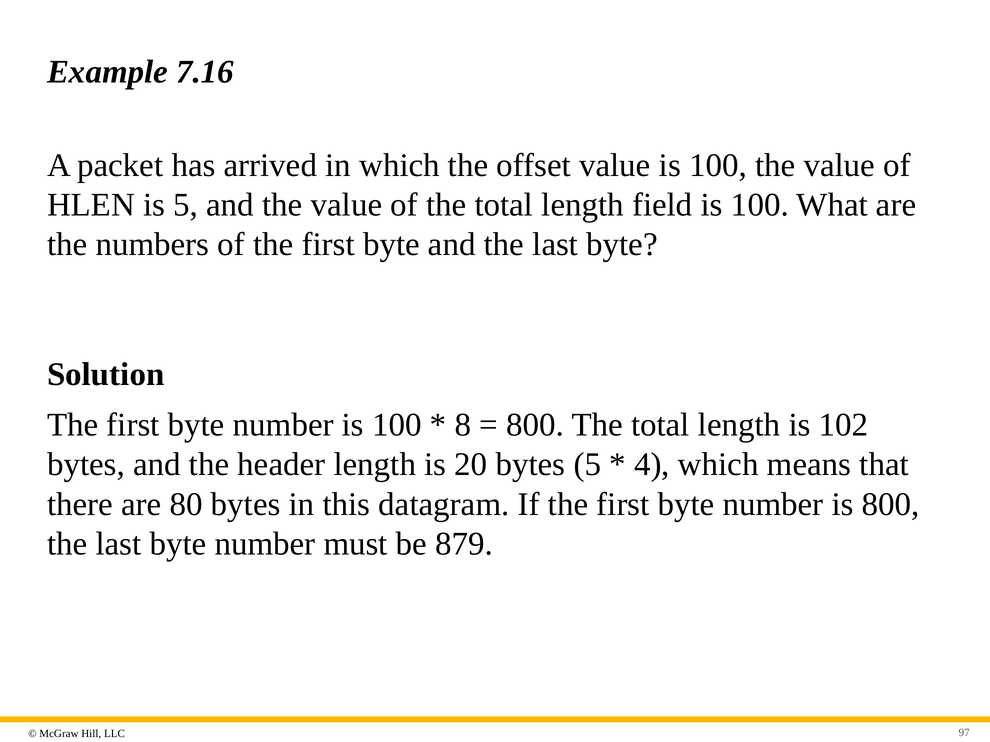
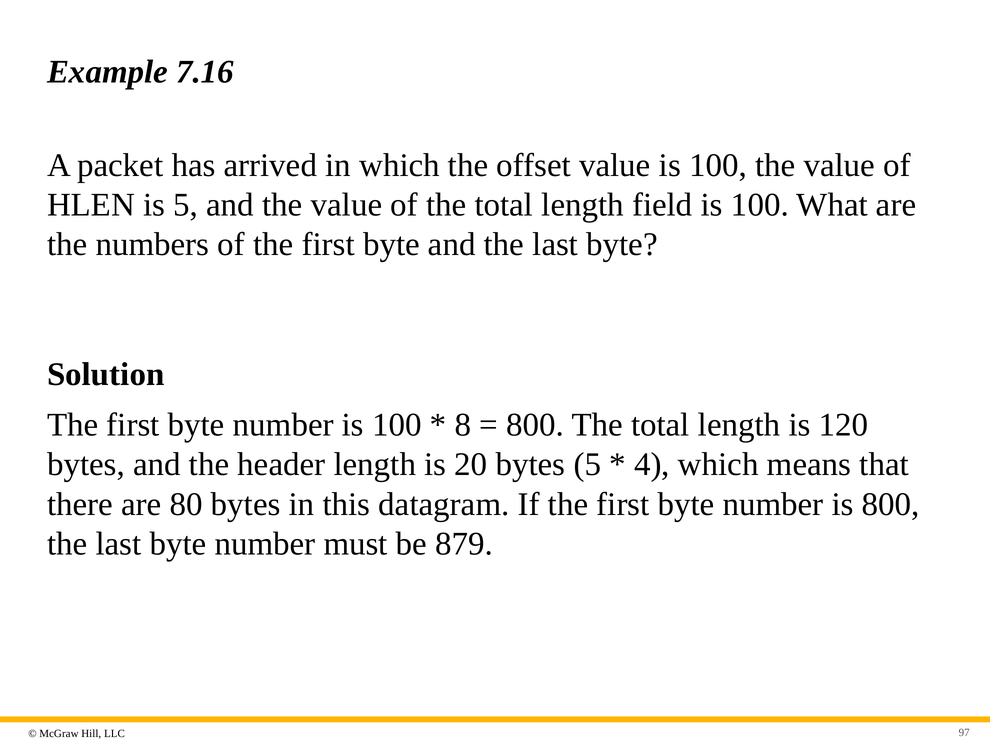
102: 102 -> 120
